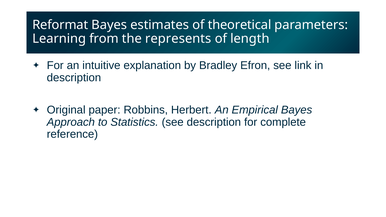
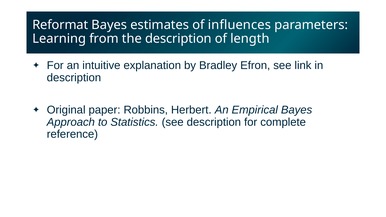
theoretical: theoretical -> influences
the represents: represents -> description
